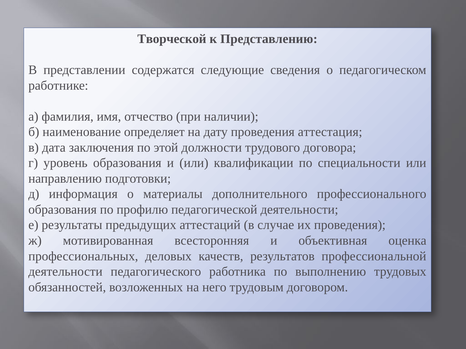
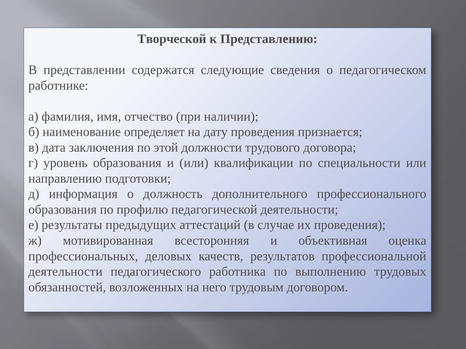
аттестация: аттестация -> признается
материалы: материалы -> должность
